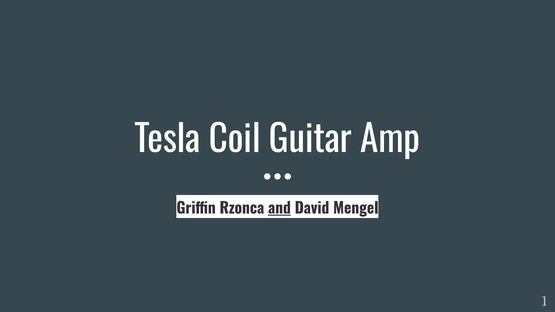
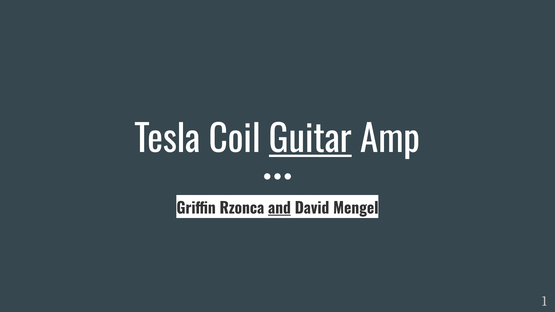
Guitar underline: none -> present
